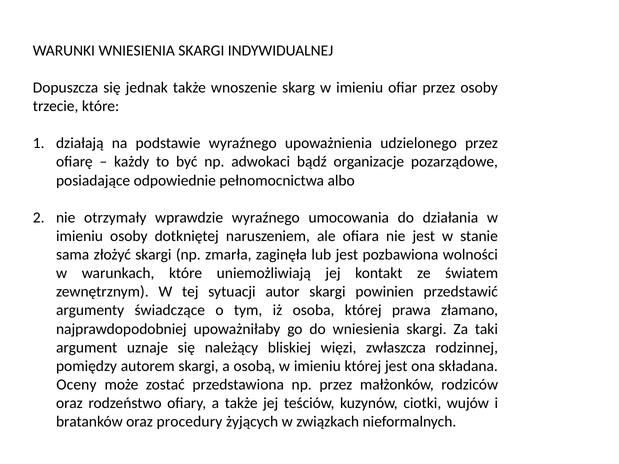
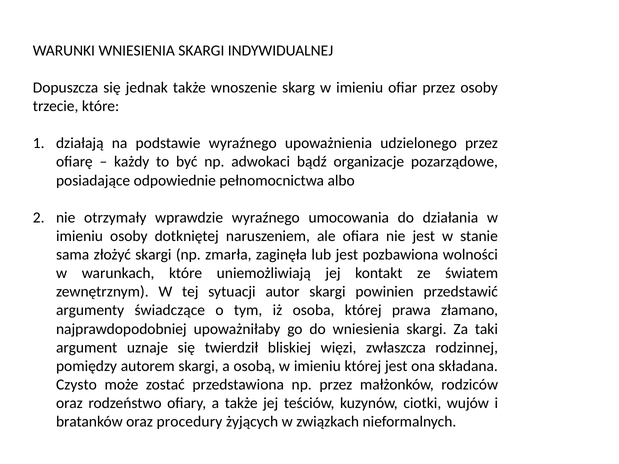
należący: należący -> twierdził
Oceny: Oceny -> Czysto
